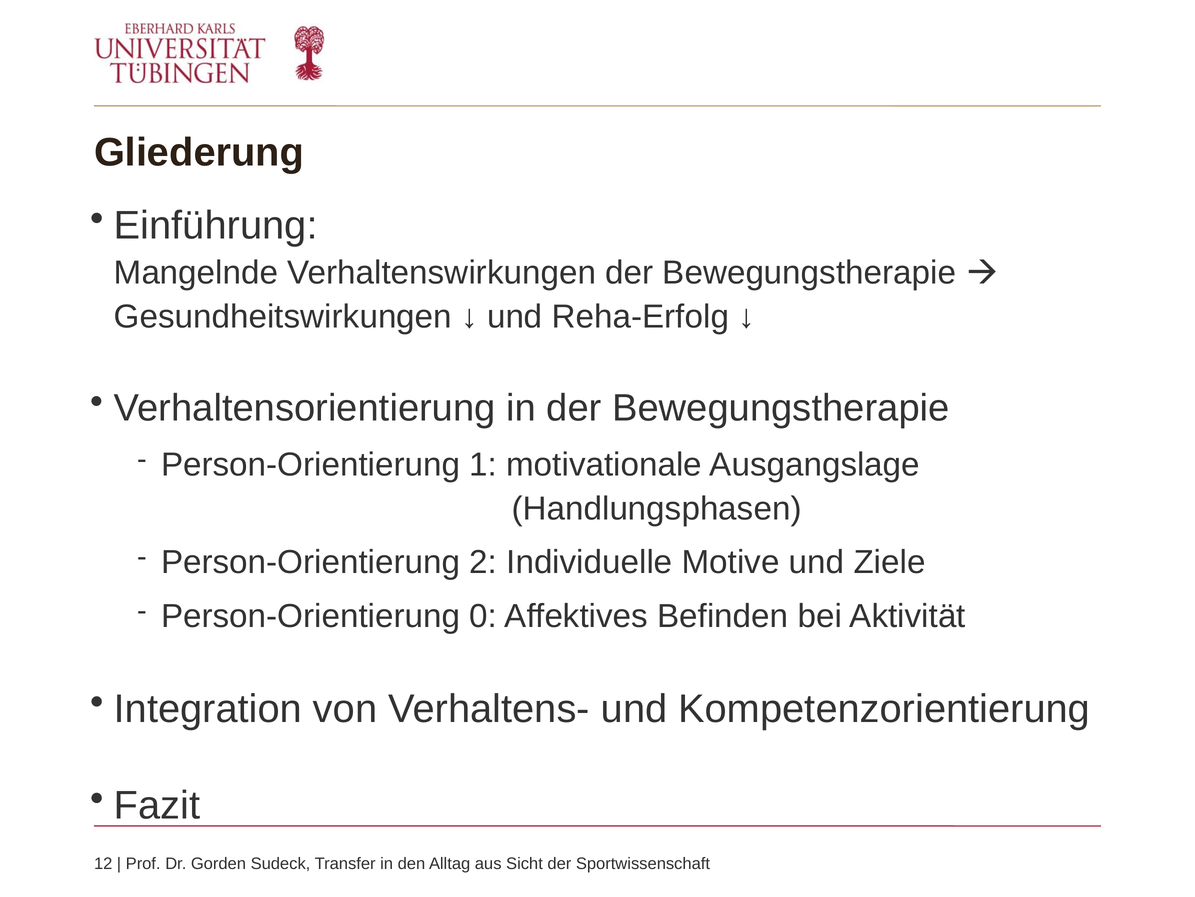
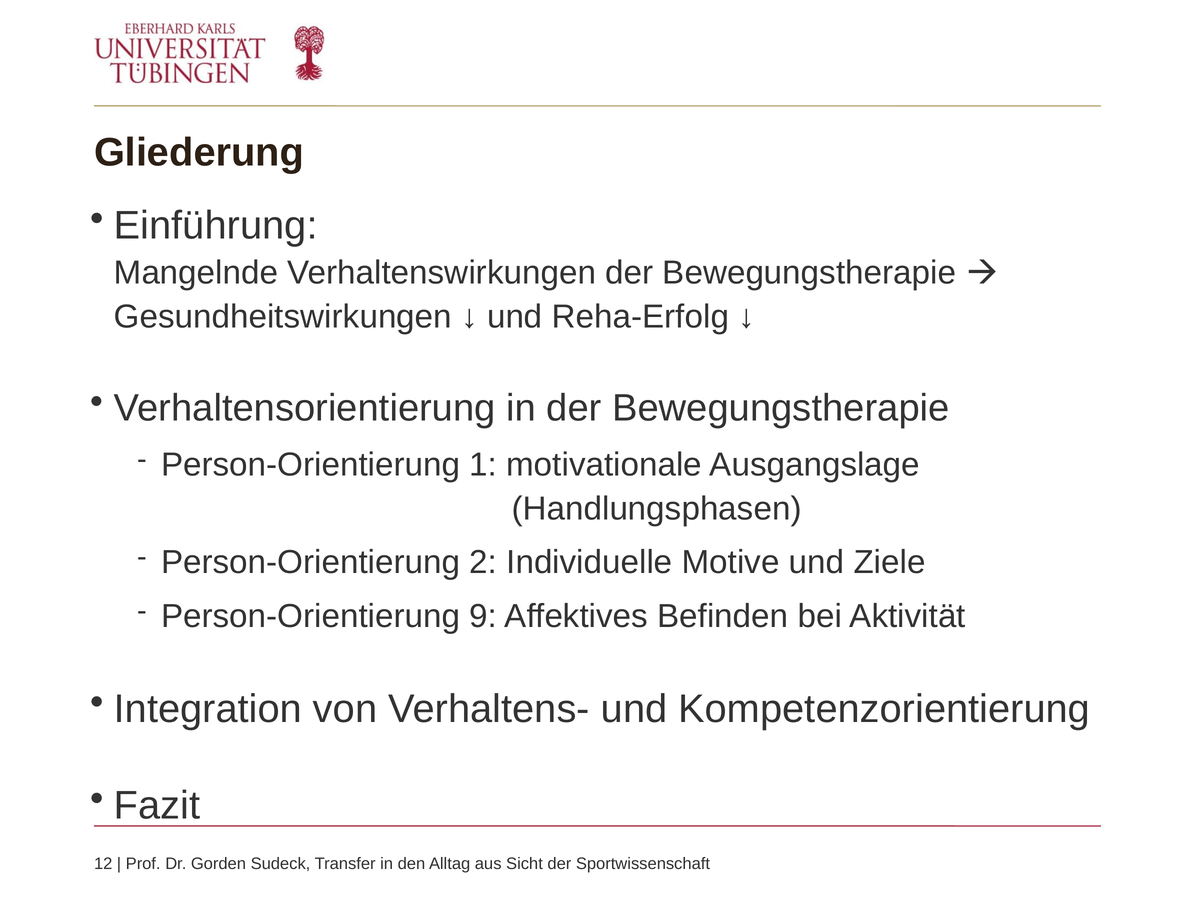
0: 0 -> 9
